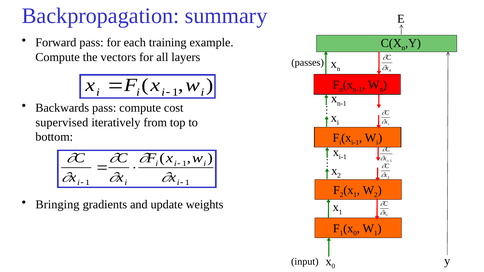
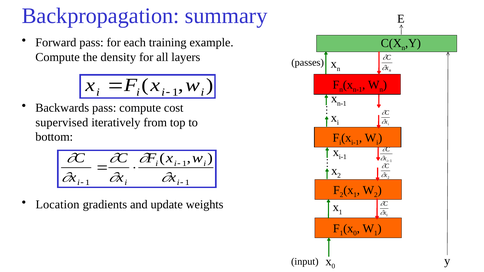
vectors: vectors -> density
Bringing: Bringing -> Location
